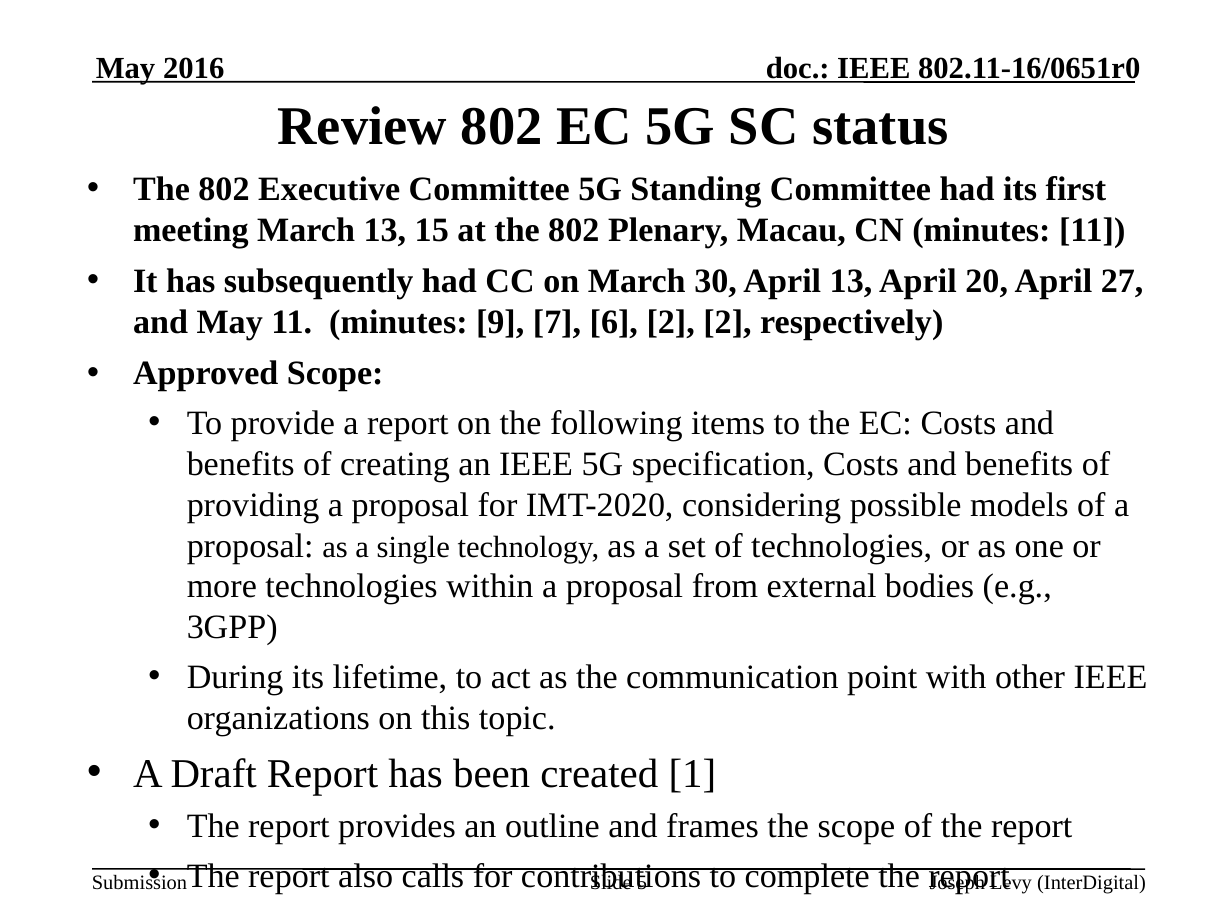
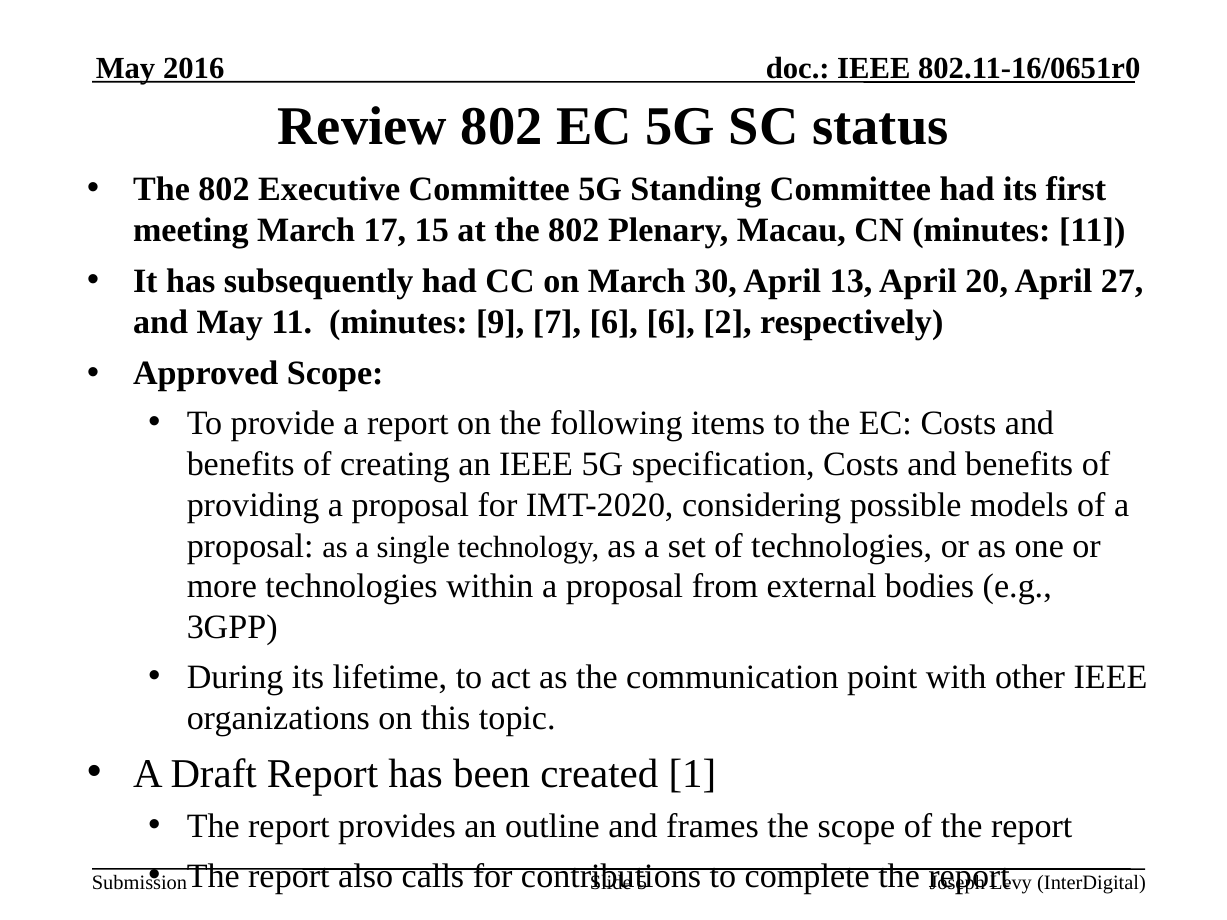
March 13: 13 -> 17
6 2: 2 -> 6
